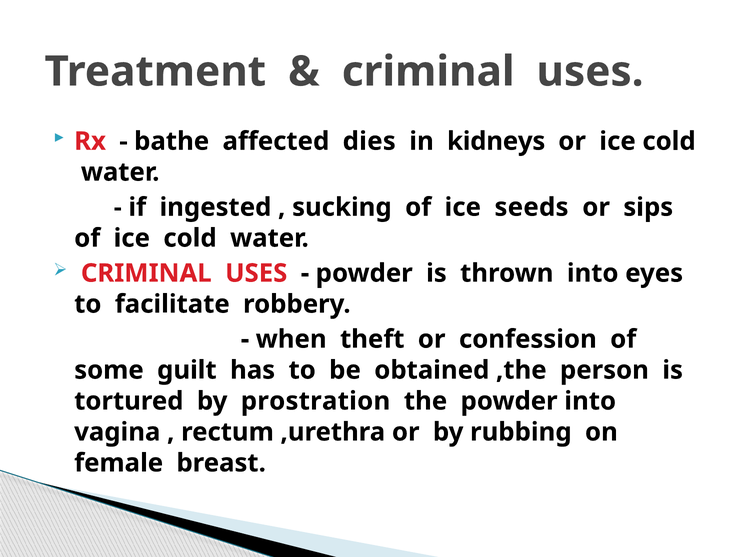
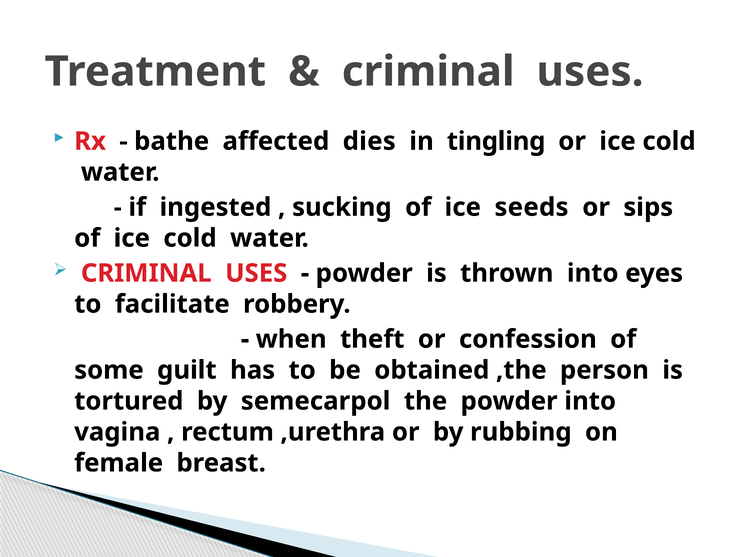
kidneys: kidneys -> tingling
prostration: prostration -> semecarpol
